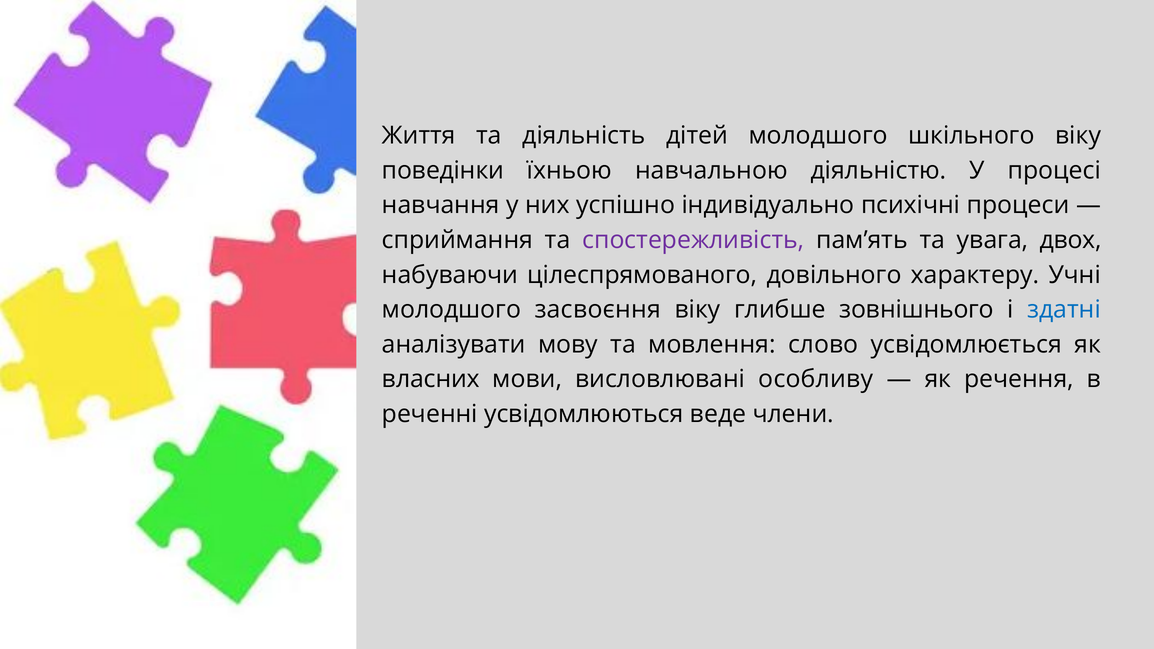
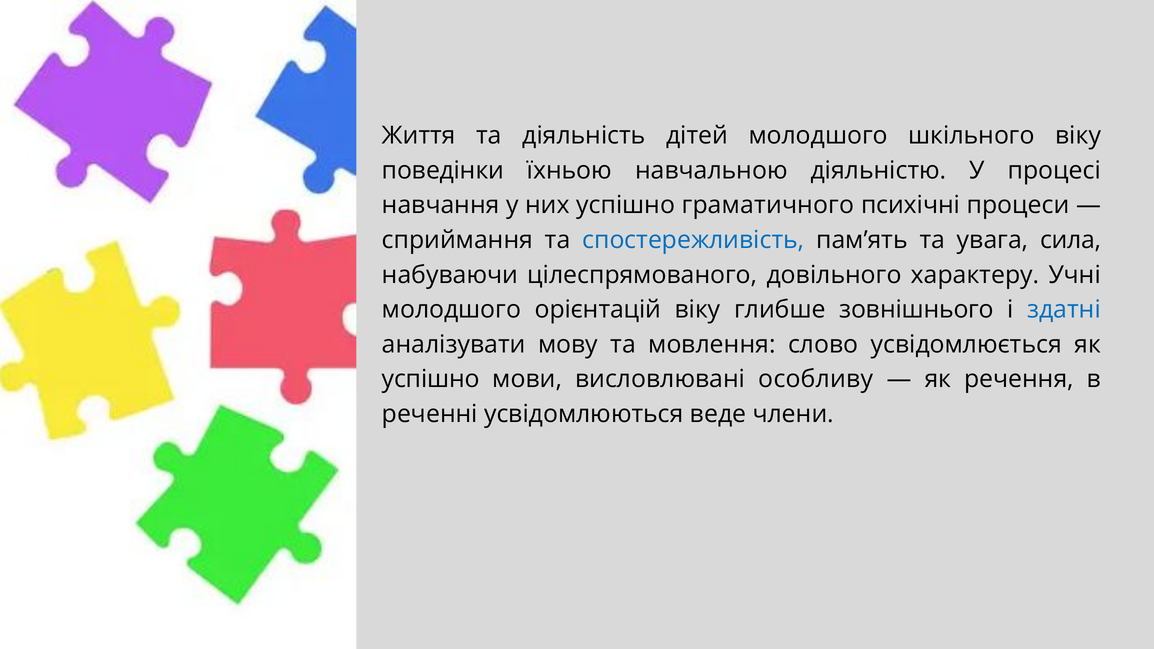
індивідуально: індивідуально -> граматичного
спостережливість colour: purple -> blue
двох: двох -> сила
засвоєння: засвоєння -> орієнтацій
власних at (431, 379): власних -> успішно
